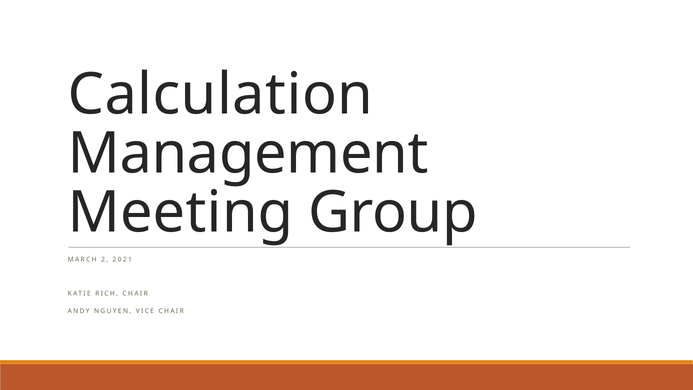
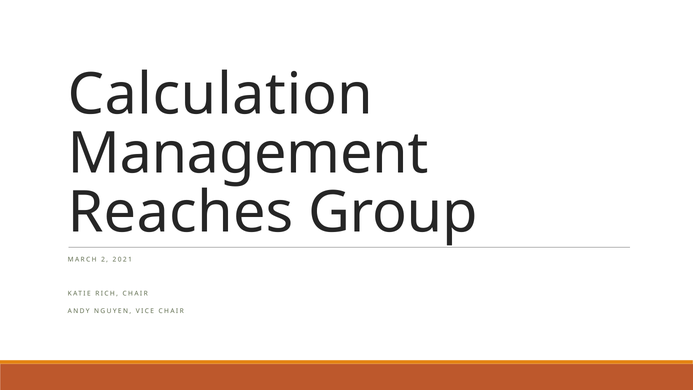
Meeting: Meeting -> Reaches
